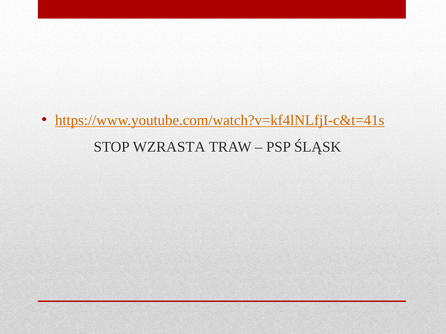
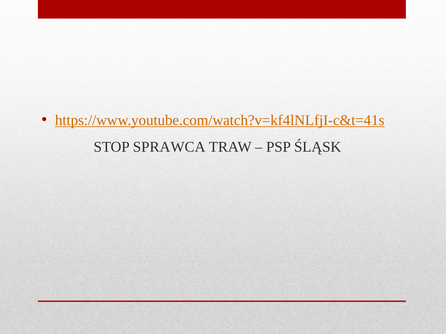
WZRASTA: WZRASTA -> SPRAWCA
